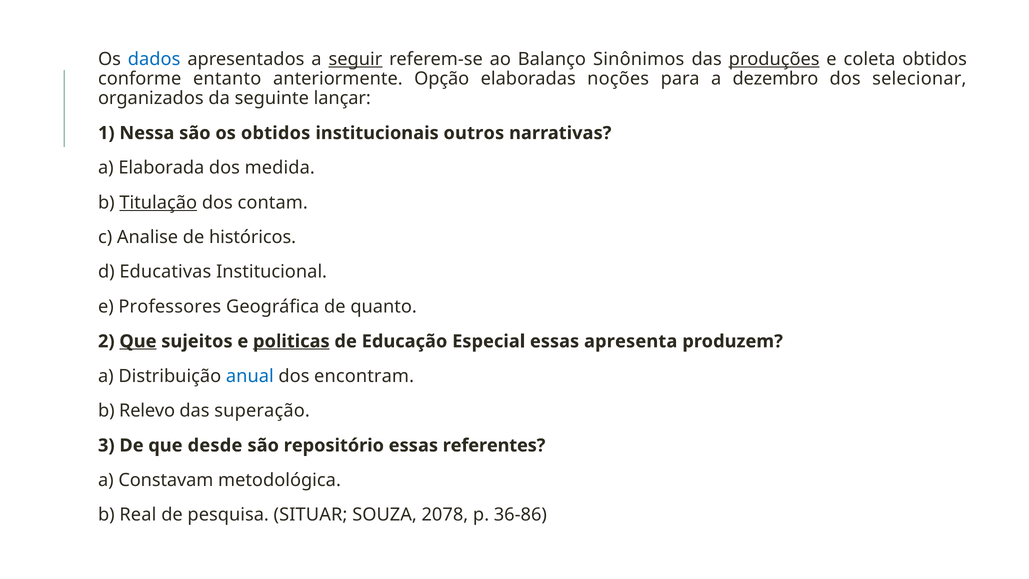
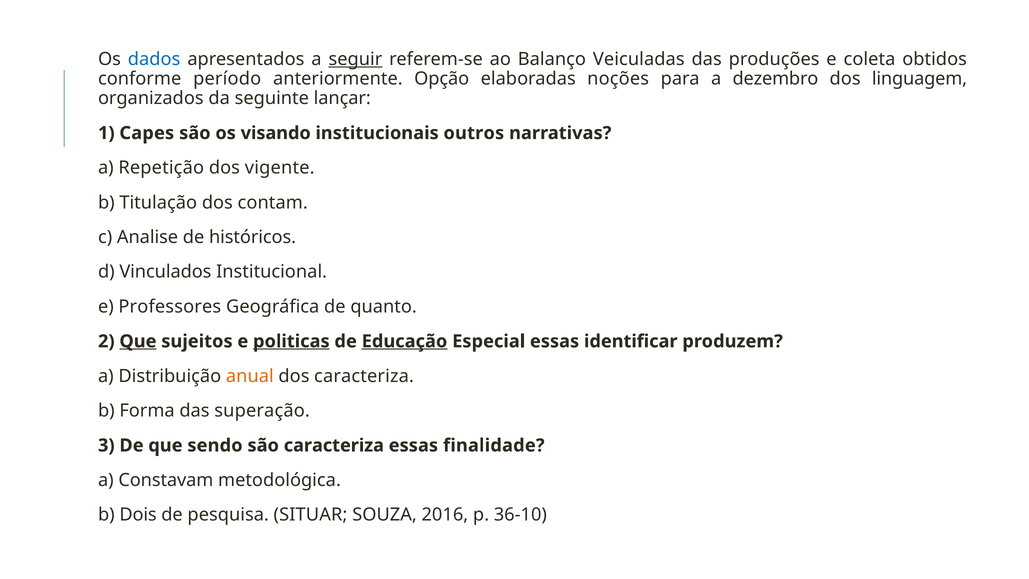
Sinônimos: Sinônimos -> Veiculadas
produções underline: present -> none
entanto: entanto -> período
selecionar: selecionar -> linguagem
Nessa: Nessa -> Capes
os obtidos: obtidos -> visando
Elaborada: Elaborada -> Repetição
medida: medida -> vigente
Titulação underline: present -> none
Educativas: Educativas -> Vinculados
Educação underline: none -> present
apresenta: apresenta -> identificar
anual colour: blue -> orange
dos encontram: encontram -> caracteriza
Relevo: Relevo -> Forma
desde: desde -> sendo
são repositório: repositório -> caracteriza
referentes: referentes -> finalidade
Real: Real -> Dois
2078: 2078 -> 2016
36-86: 36-86 -> 36-10
